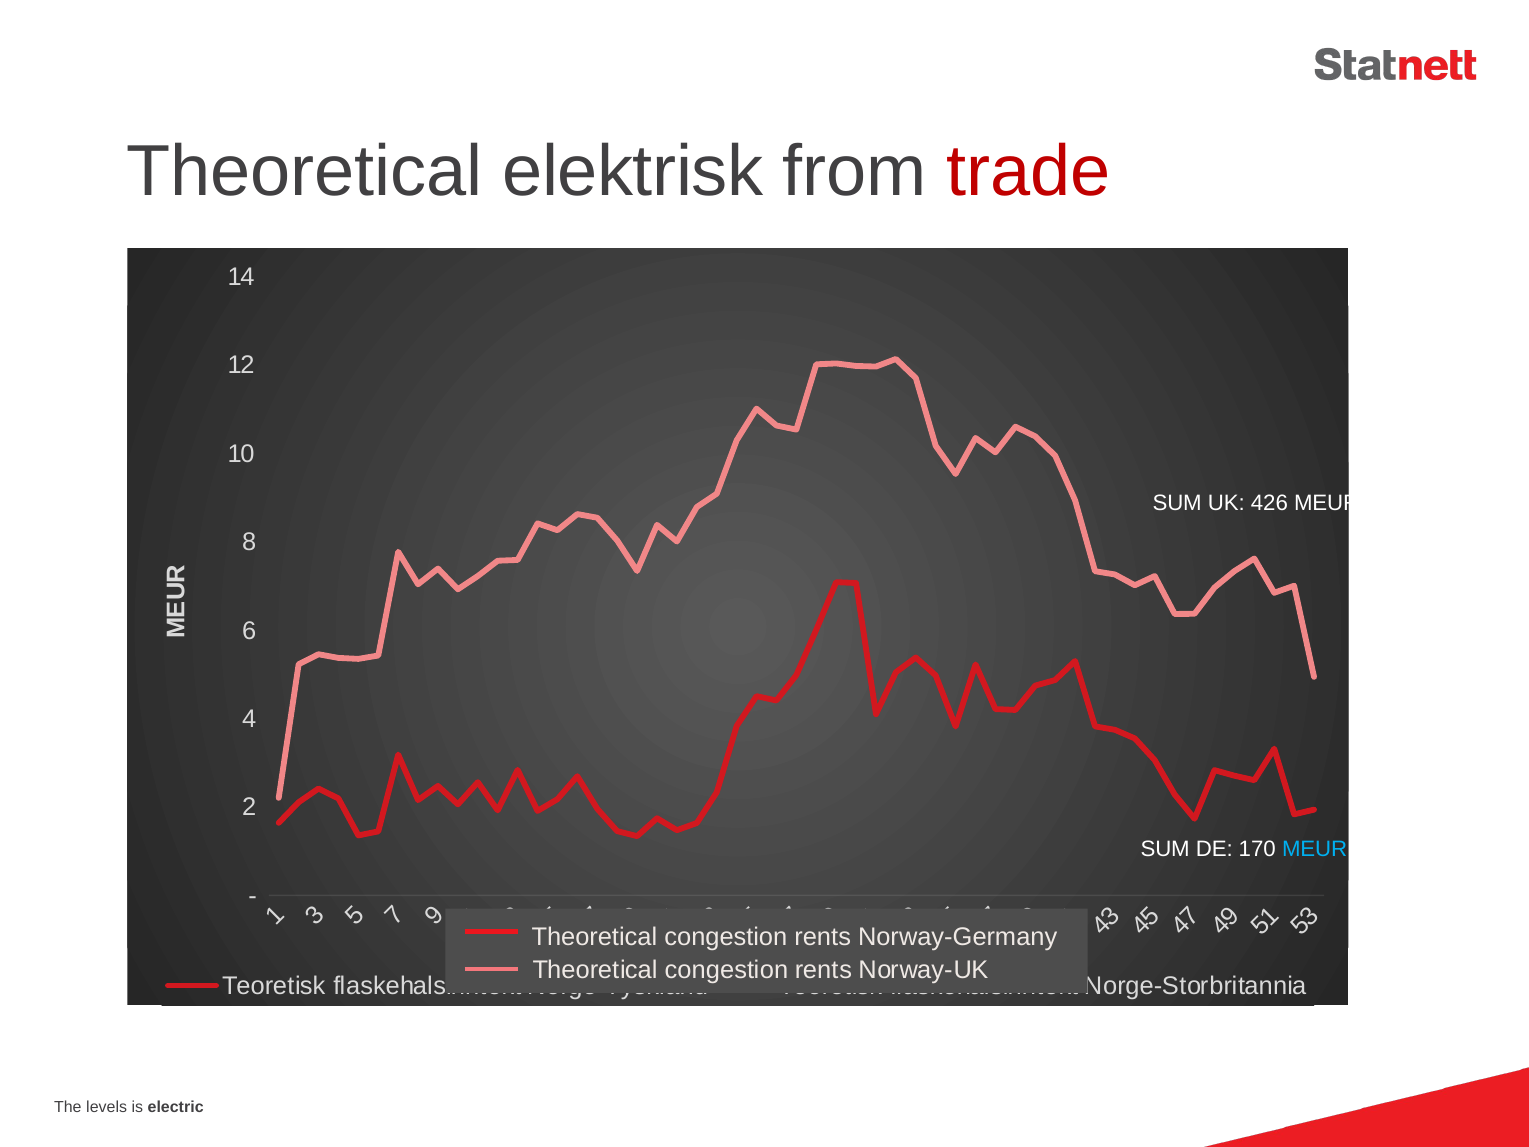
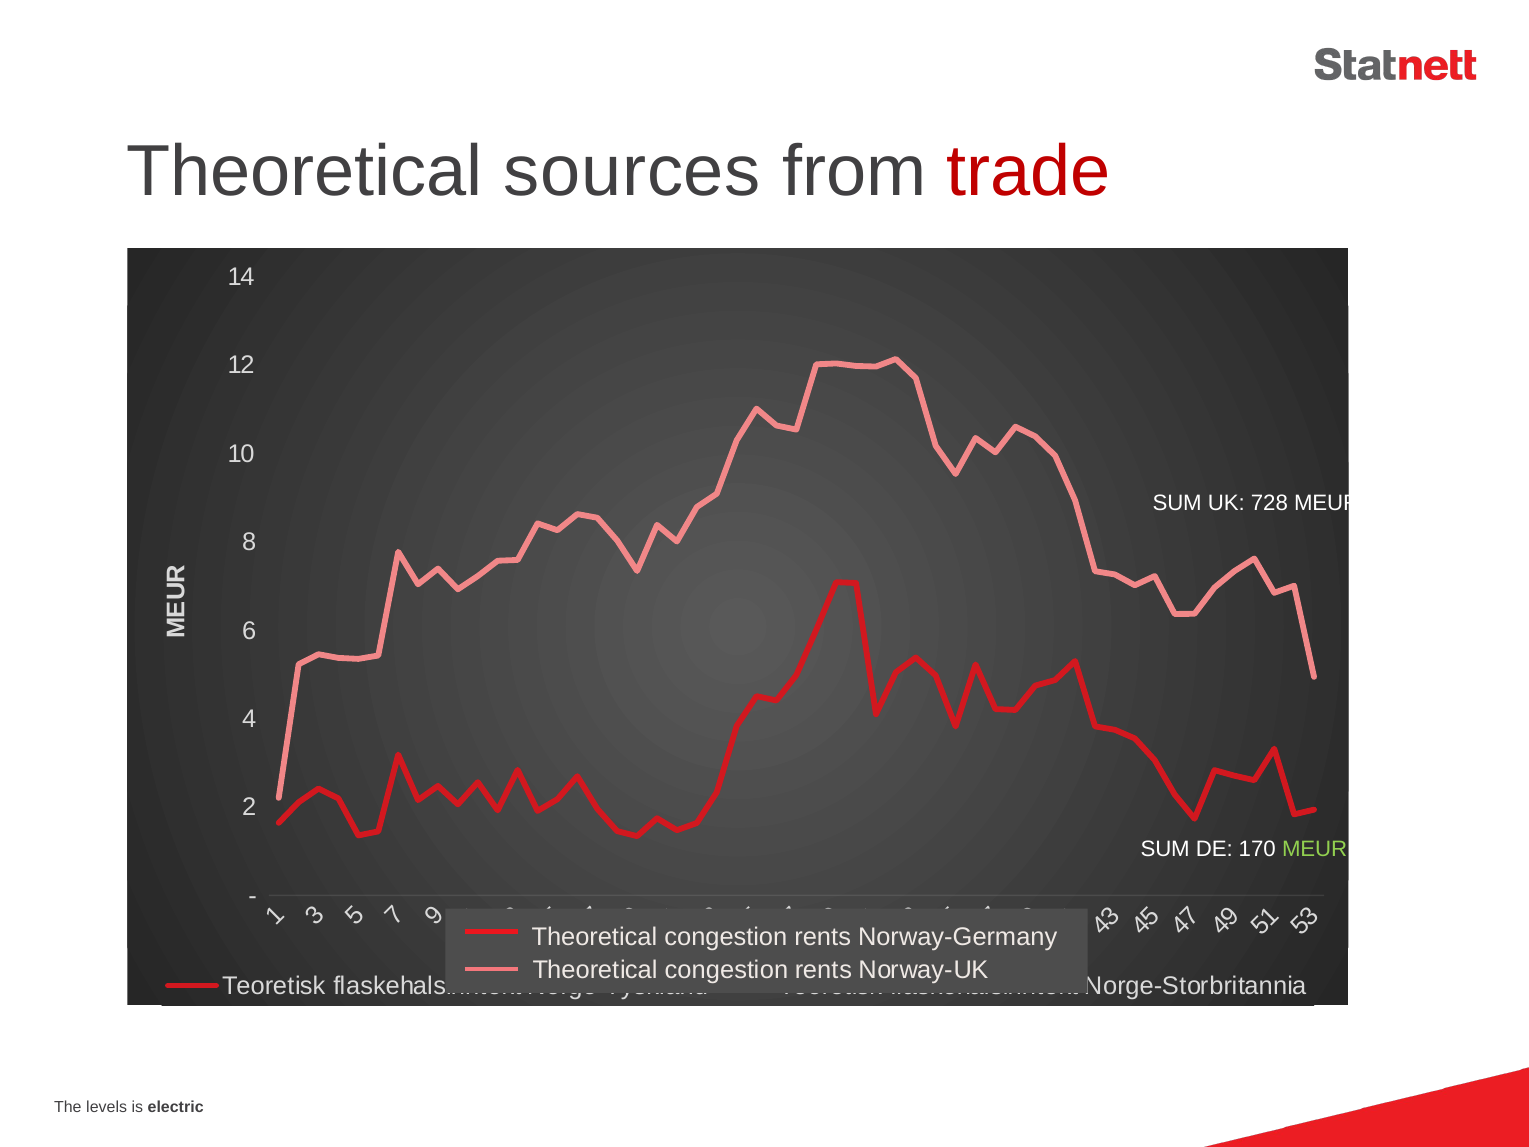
elektrisk: elektrisk -> sources
426: 426 -> 728
MEUR at (1315, 849) colour: light blue -> light green
